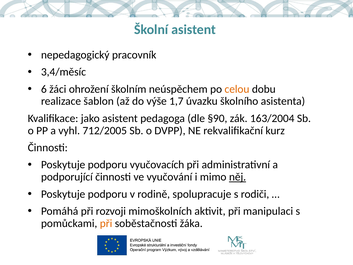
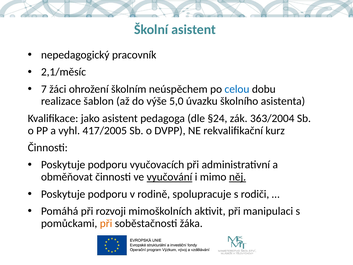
3,4/měsíc: 3,4/měsíc -> 2,1/měsíc
6: 6 -> 7
celou colour: orange -> blue
1,7: 1,7 -> 5,0
§90: §90 -> §24
163/2004: 163/2004 -> 363/2004
712/2005: 712/2005 -> 417/2005
podporující: podporující -> obměňovat
vyučování underline: none -> present
